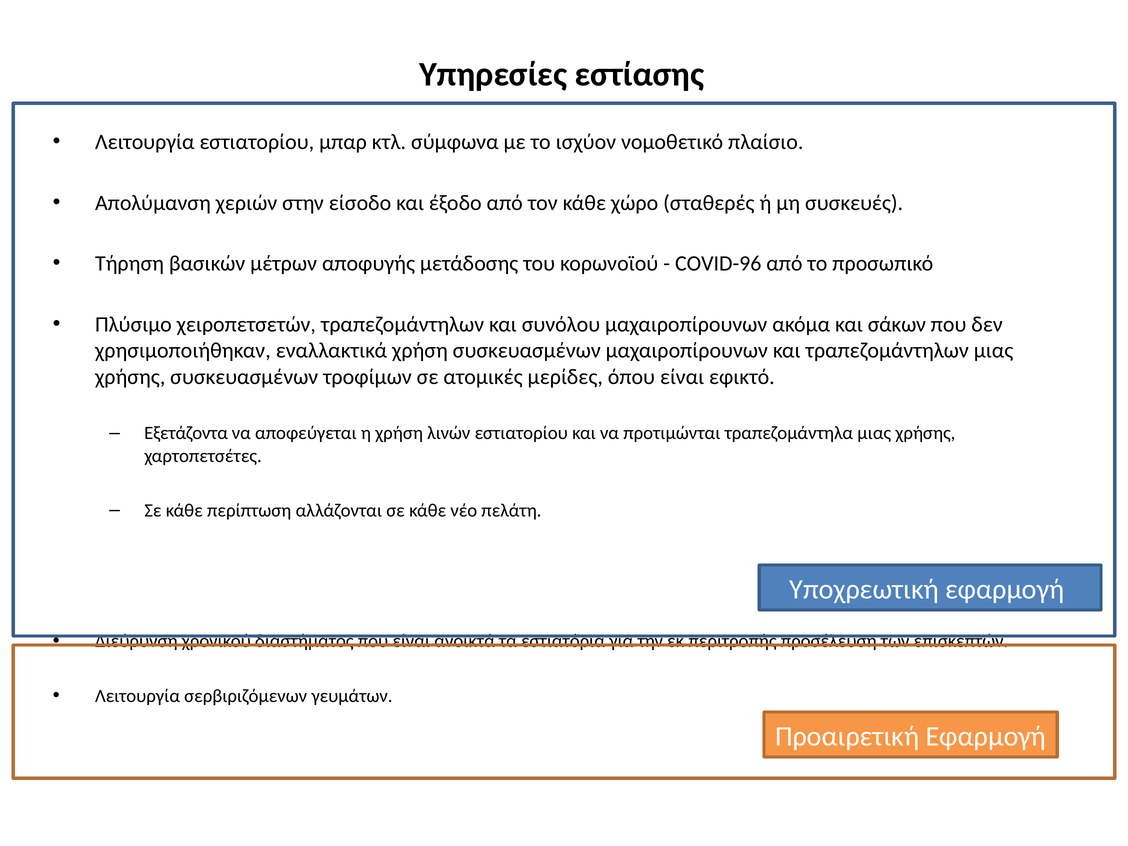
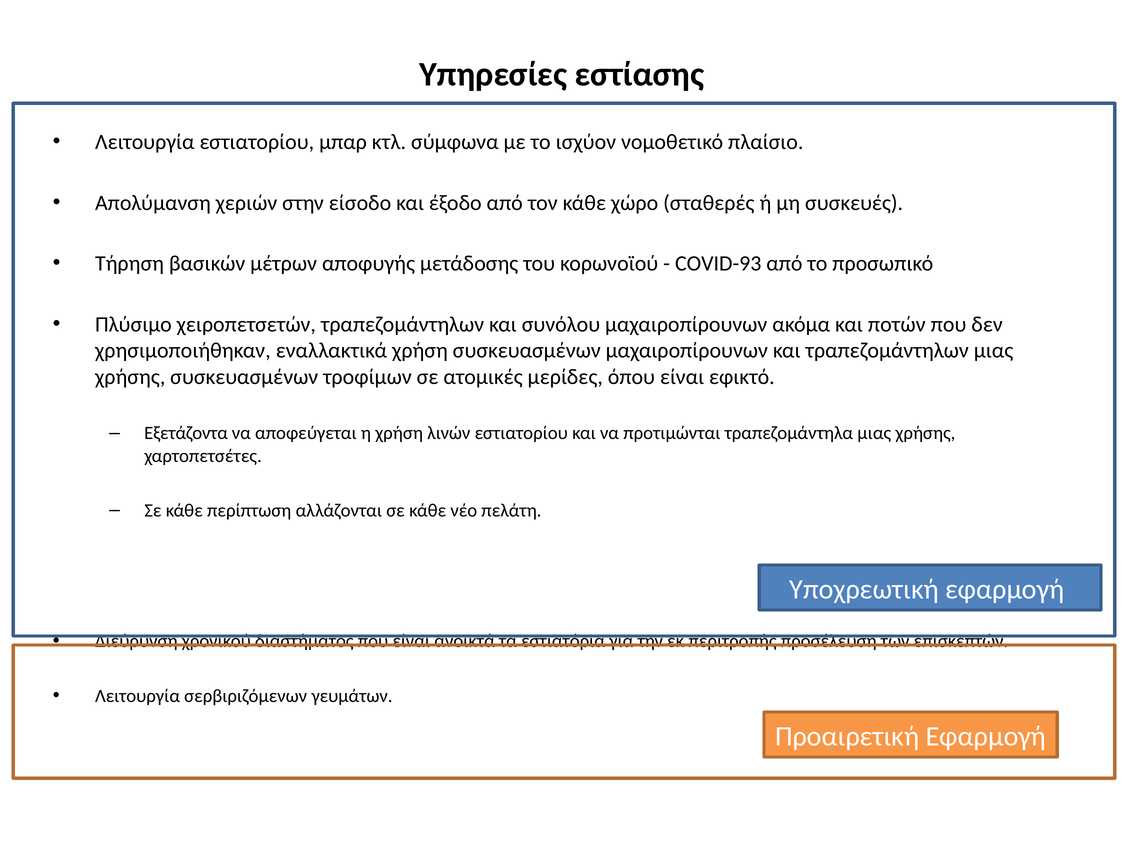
COVID-96: COVID-96 -> COVID-93
σάκων: σάκων -> ποτών
